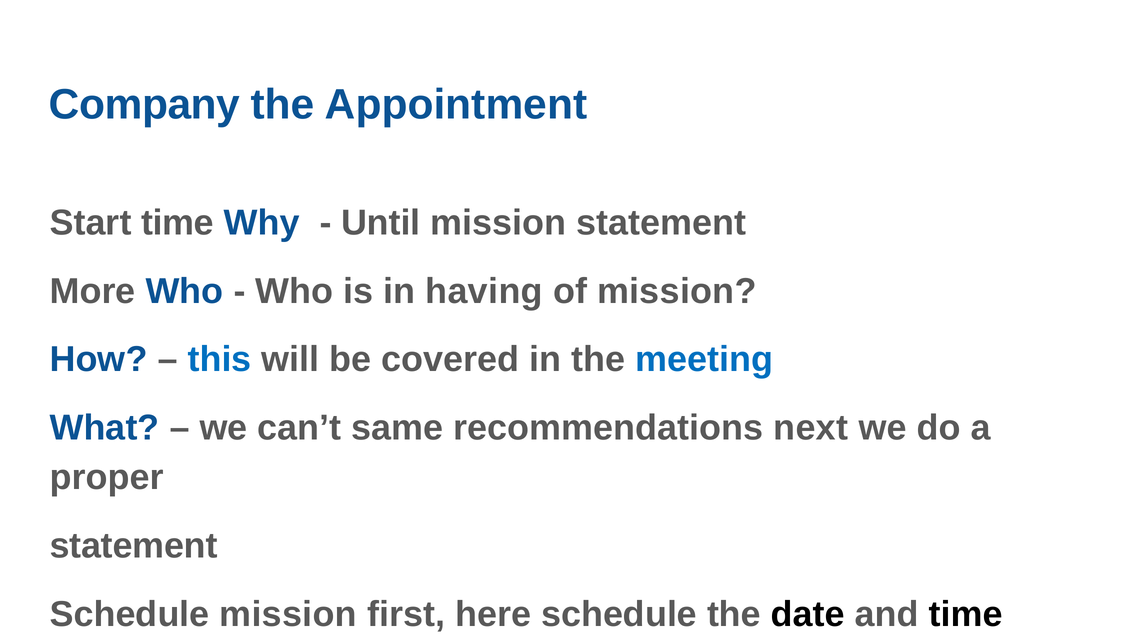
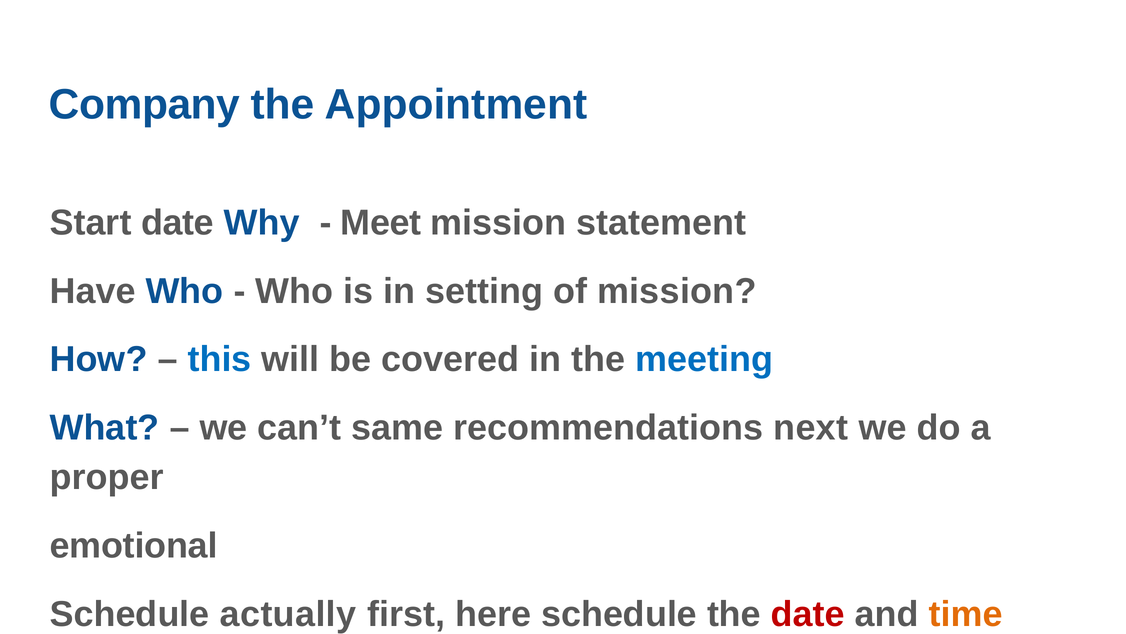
Start time: time -> date
Until: Until -> Meet
More: More -> Have
having: having -> setting
statement at (134, 545): statement -> emotional
Schedule mission: mission -> actually
date at (808, 614) colour: black -> red
time at (966, 614) colour: black -> orange
